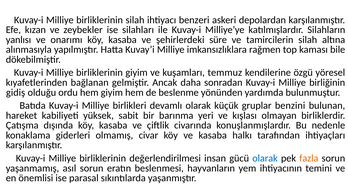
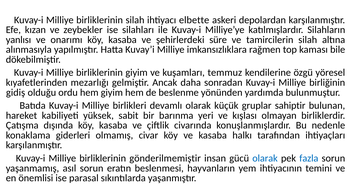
benzeri: benzeri -> elbette
bağlanan: bağlanan -> mezarlığı
benzini: benzini -> sahiptir
değerlendirilmesi: değerlendirilmesi -> gönderilmemiştir
fazla colour: orange -> blue
